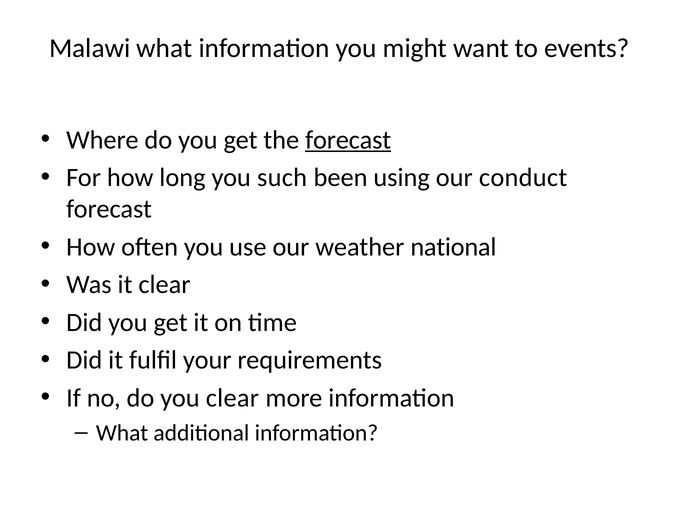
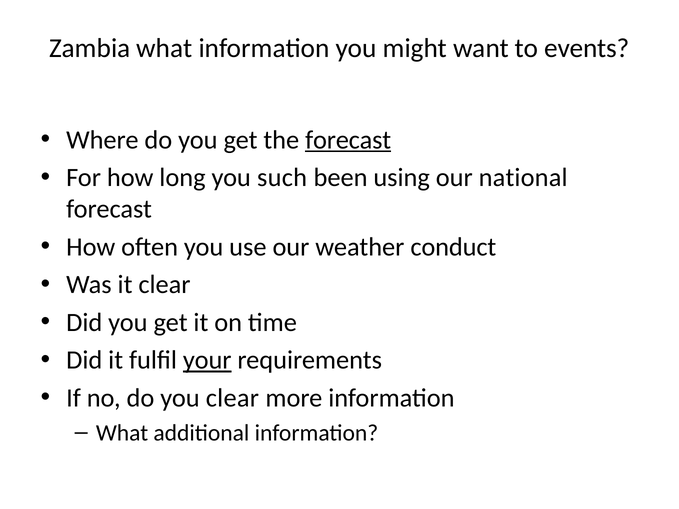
Malawi: Malawi -> Zambia
conduct: conduct -> national
national: national -> conduct
your underline: none -> present
